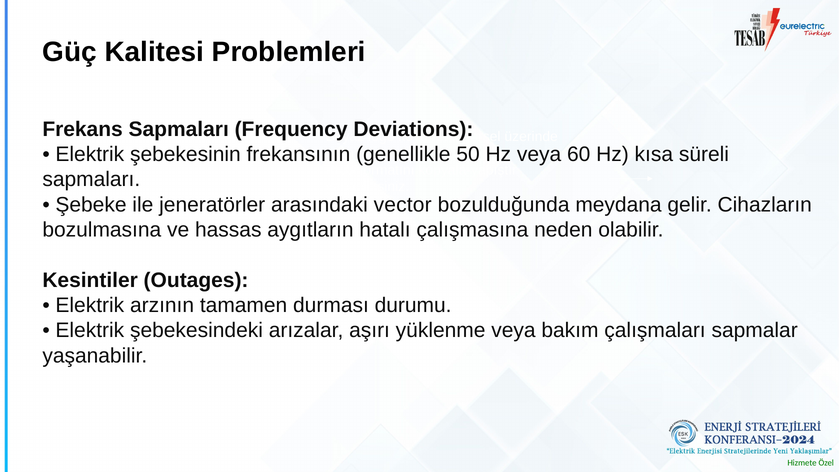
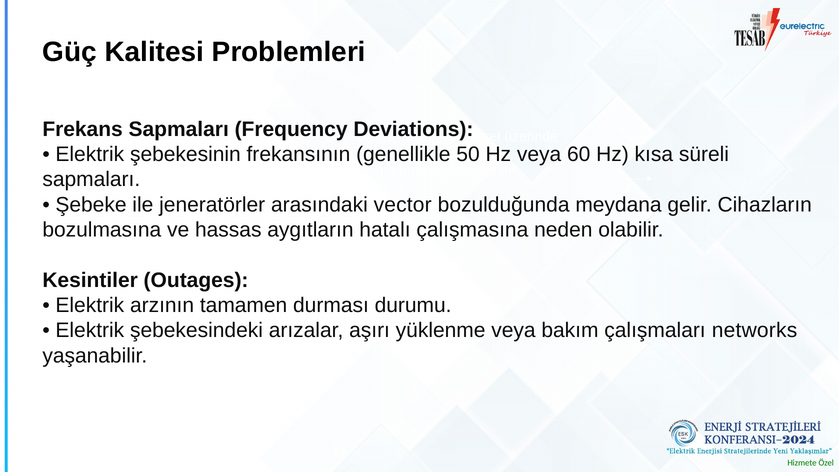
sapmalar: sapmalar -> networks
